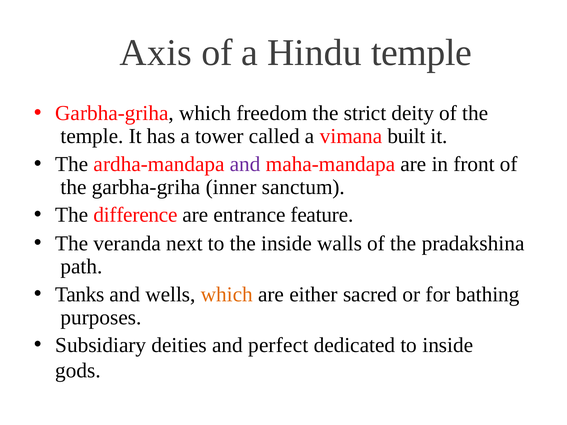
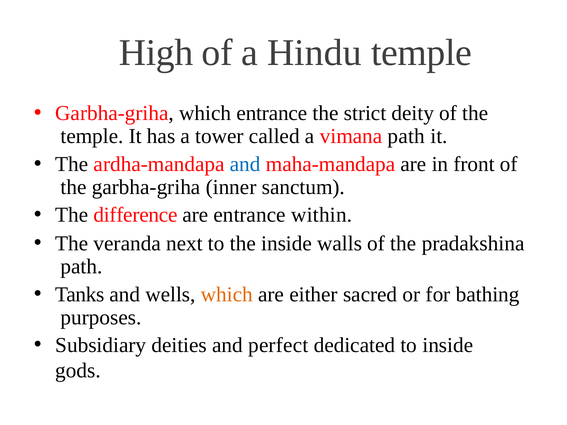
Axis: Axis -> High
which freedom: freedom -> entrance
vimana built: built -> path
and at (245, 164) colour: purple -> blue
feature: feature -> within
